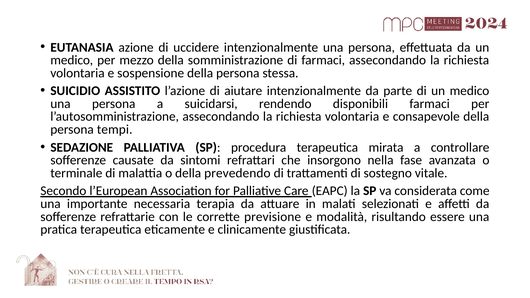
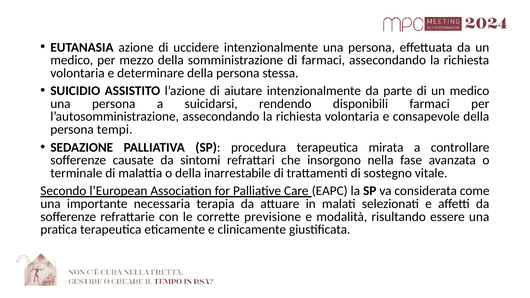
sospensione: sospensione -> determinare
prevedendo: prevedendo -> inarrestabile
